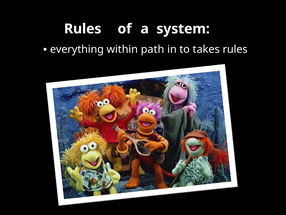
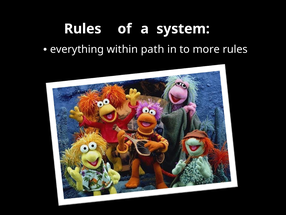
takes: takes -> more
